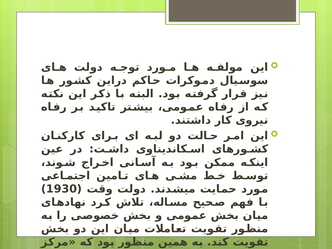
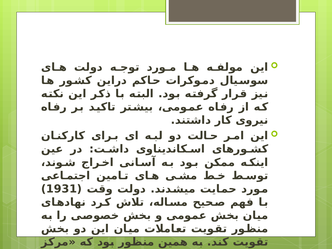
1930: 1930 -> 1931
